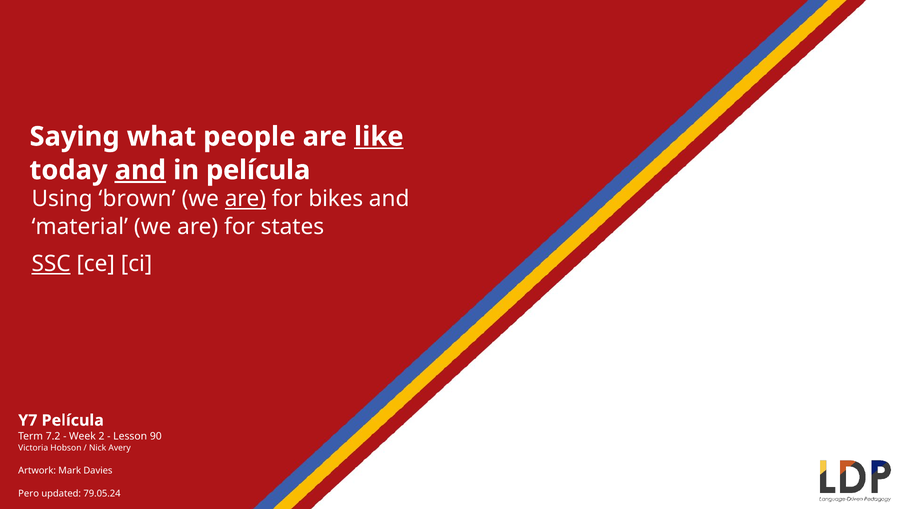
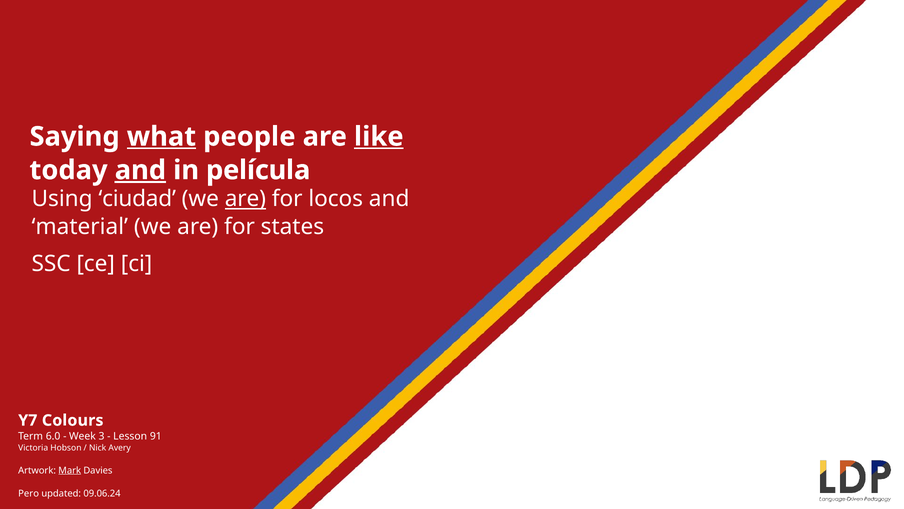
what underline: none -> present
brown: brown -> ciudad
bikes: bikes -> locos
SSC underline: present -> none
Y7 Película: Película -> Colours
7.2: 7.2 -> 6.0
2: 2 -> 3
90: 90 -> 91
Mark underline: none -> present
79.05.24: 79.05.24 -> 09.06.24
